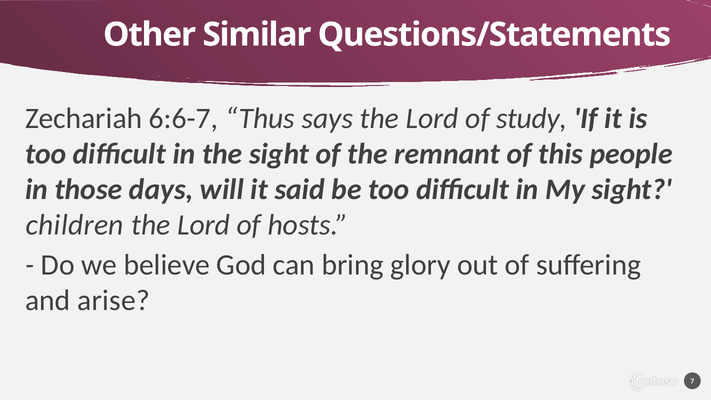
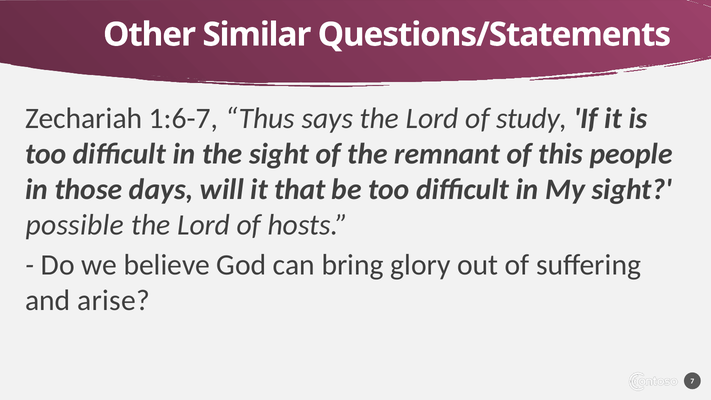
6:6-7: 6:6-7 -> 1:6-7
said: said -> that
children: children -> possible
